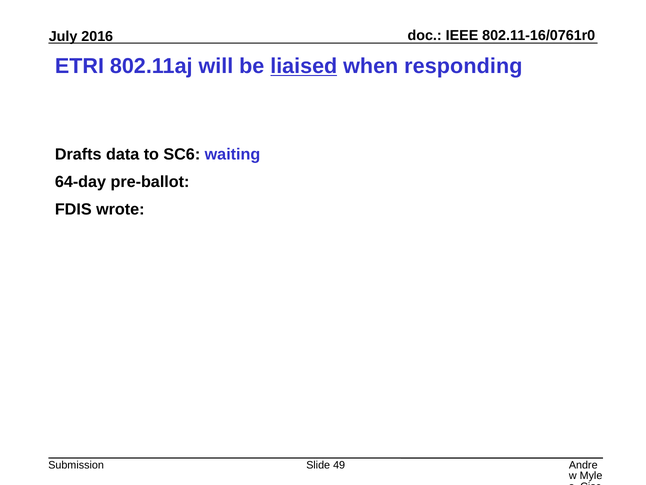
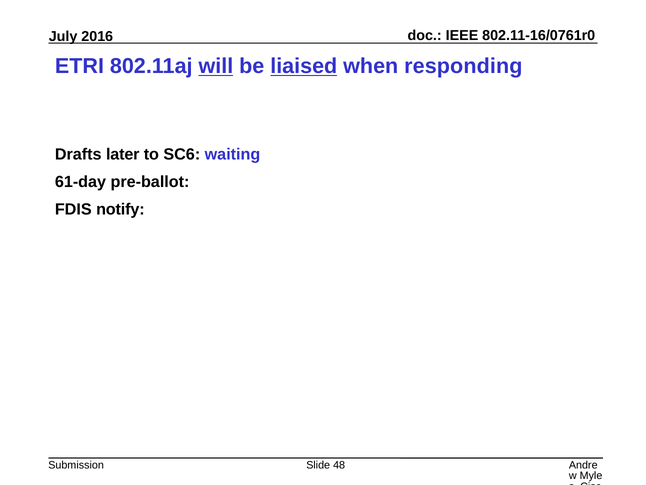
will underline: none -> present
data: data -> later
64-day: 64-day -> 61-day
wrote: wrote -> notify
49: 49 -> 48
